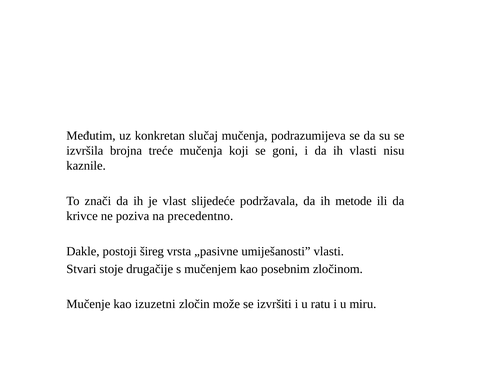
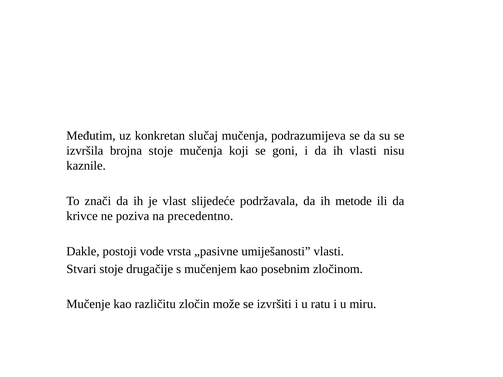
brojna treće: treće -> stoje
šireg: šireg -> vode
izuzetni: izuzetni -> različitu
